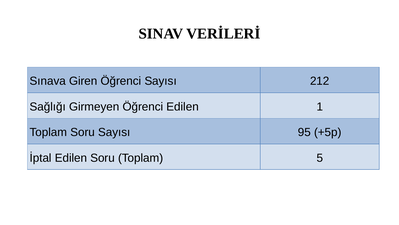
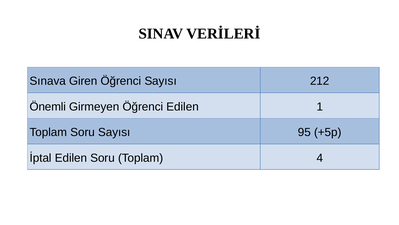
Sağlığı: Sağlığı -> Önemli
5: 5 -> 4
